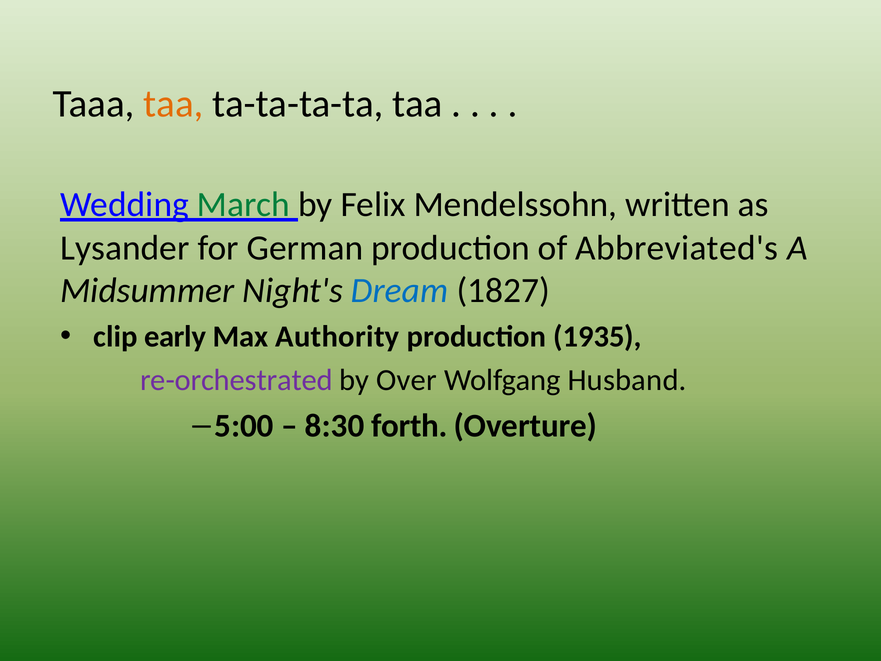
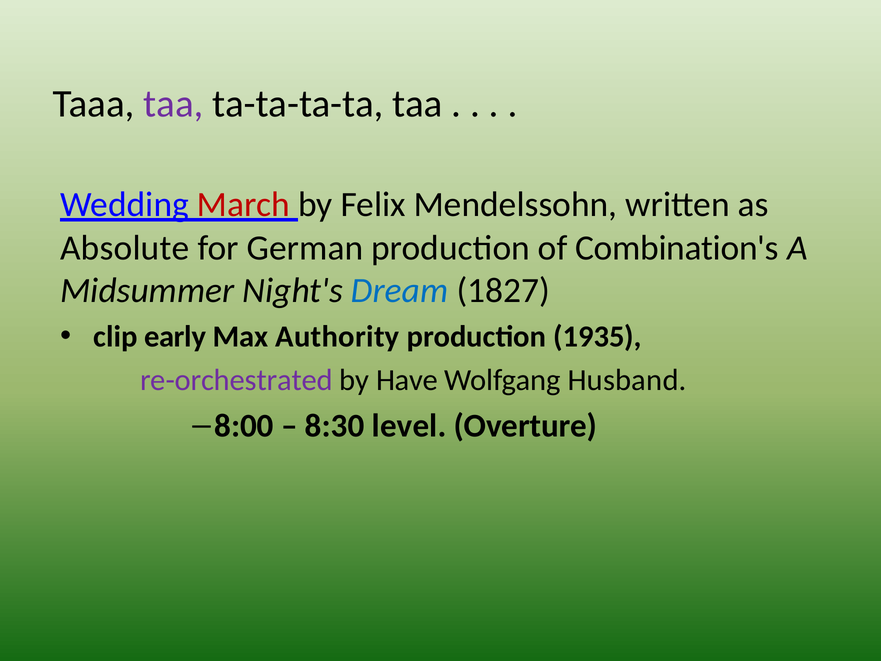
taa at (173, 104) colour: orange -> purple
March colour: green -> red
Lysander: Lysander -> Absolute
Abbreviated's: Abbreviated's -> Combination's
Over: Over -> Have
5:00: 5:00 -> 8:00
forth: forth -> level
